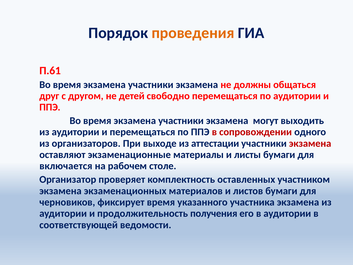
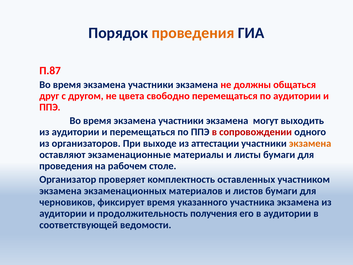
П.61: П.61 -> П.87
детей: детей -> цвета
экзамена at (310, 143) colour: red -> orange
включается at (66, 166): включается -> проведения
